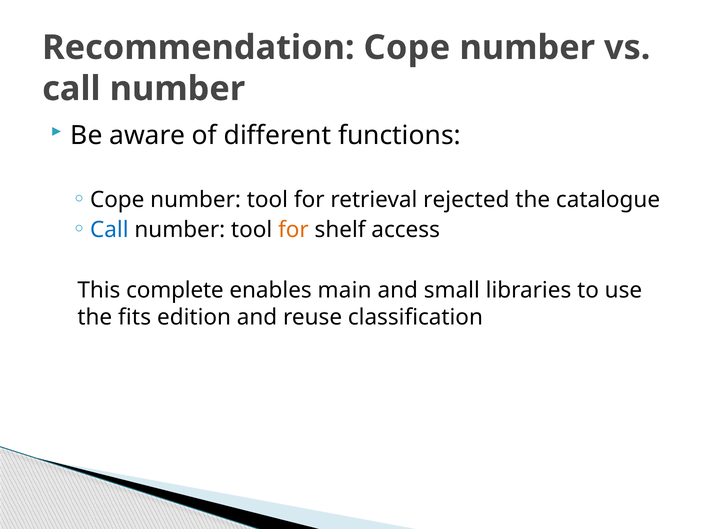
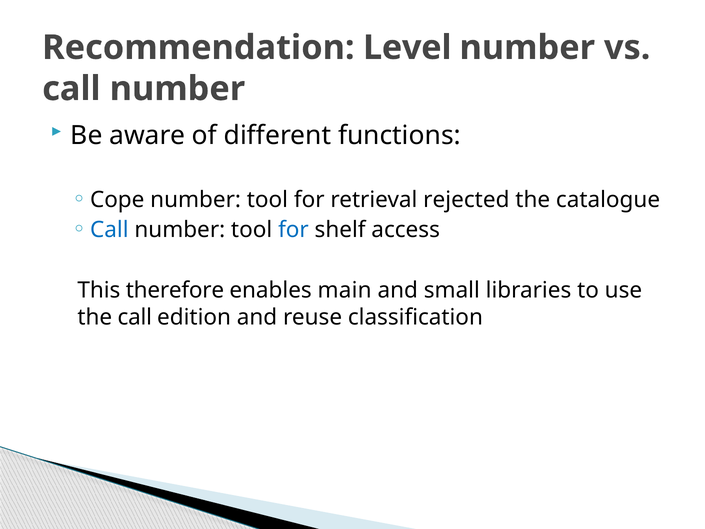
Recommendation Cope: Cope -> Level
for at (293, 230) colour: orange -> blue
complete: complete -> therefore
the fits: fits -> call
